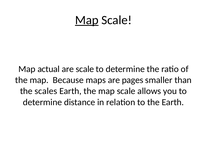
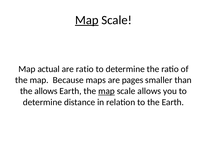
are scale: scale -> ratio
the scales: scales -> allows
map at (107, 91) underline: none -> present
